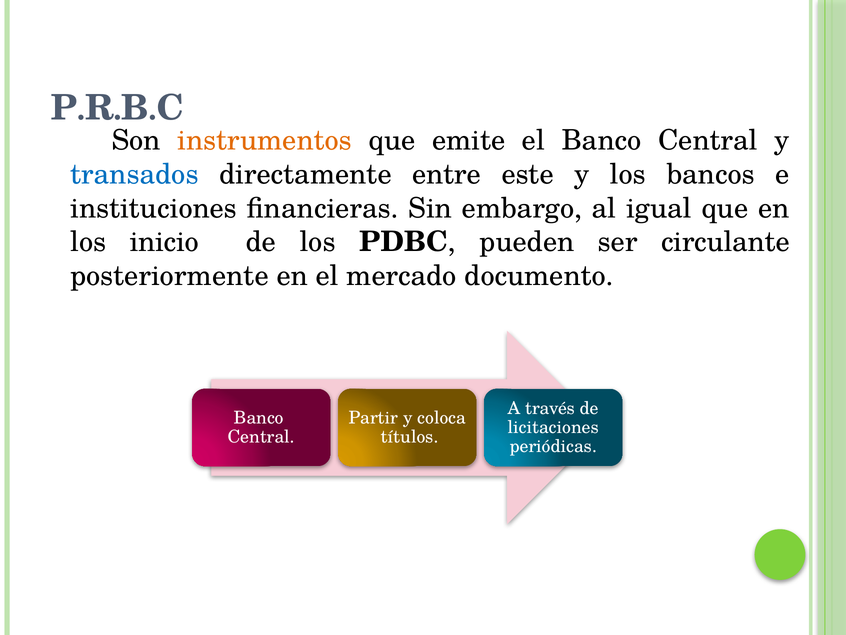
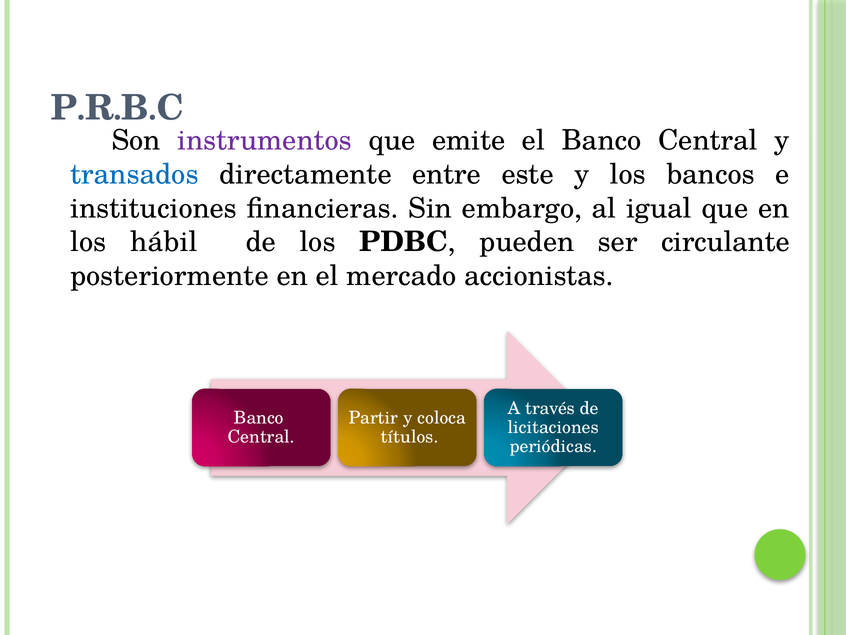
instrumentos colour: orange -> purple
inicio: inicio -> hábil
documento: documento -> accionistas
